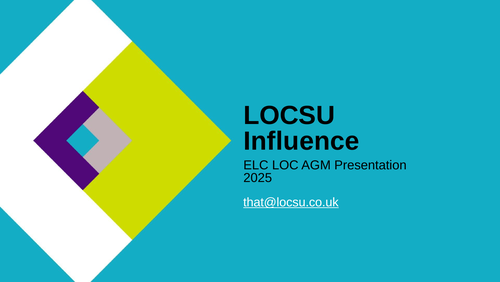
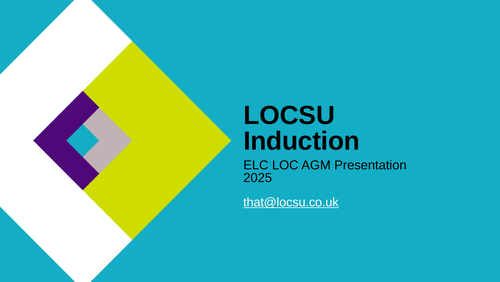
Influence: Influence -> Induction
